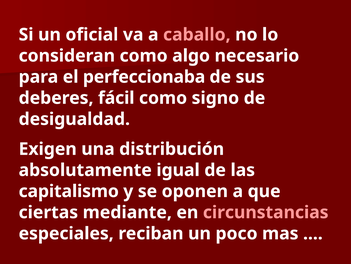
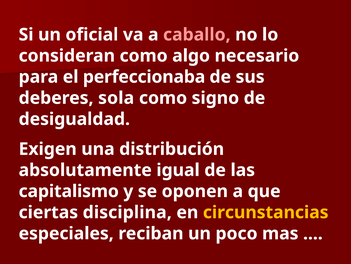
fácil: fácil -> sola
mediante: mediante -> disciplina
circunstancias colour: pink -> yellow
